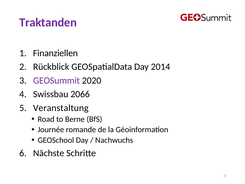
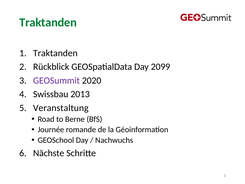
Traktanden at (48, 22) colour: purple -> green
Finanziellen at (55, 53): Finanziellen -> Traktanden
2014: 2014 -> 2099
2066: 2066 -> 2013
